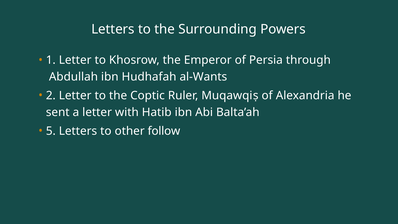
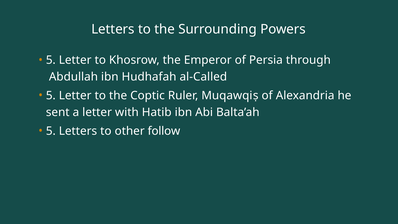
1 at (51, 60): 1 -> 5
al-Wants: al-Wants -> al-Called
2 at (51, 96): 2 -> 5
